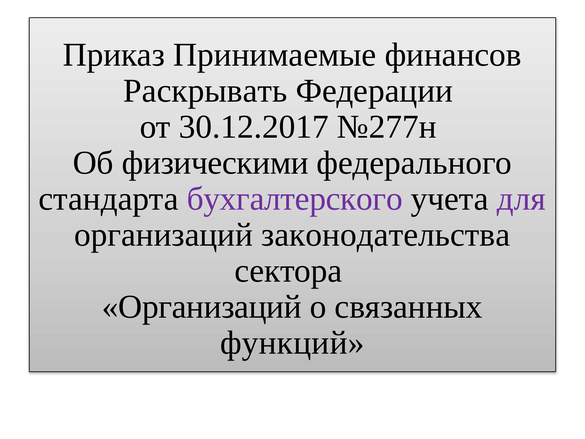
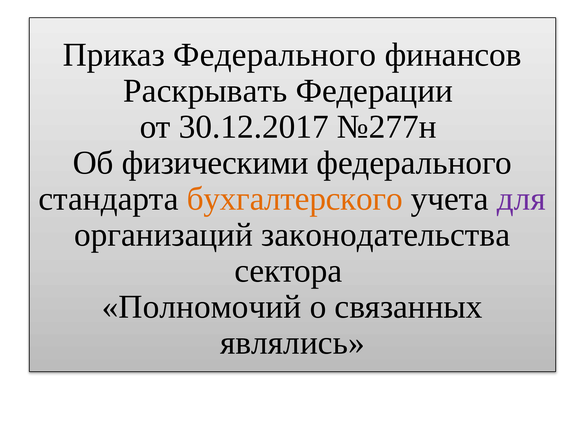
Приказ Принимаемые: Принимаемые -> Федерального
бухгалтерского colour: purple -> orange
Организаций at (202, 307): Организаций -> Полномочий
функций: функций -> являлись
